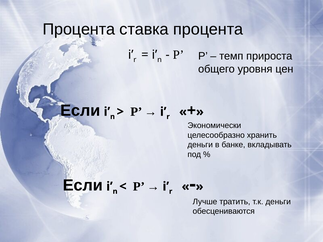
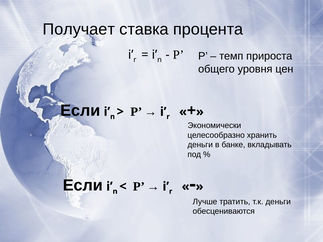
Процента at (79, 29): Процента -> Получает
